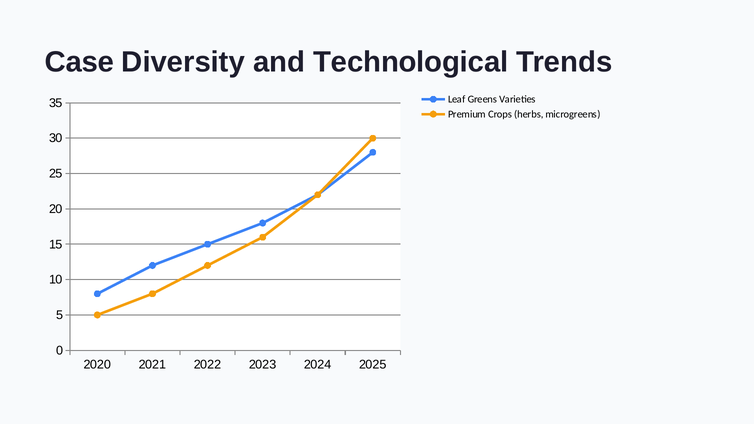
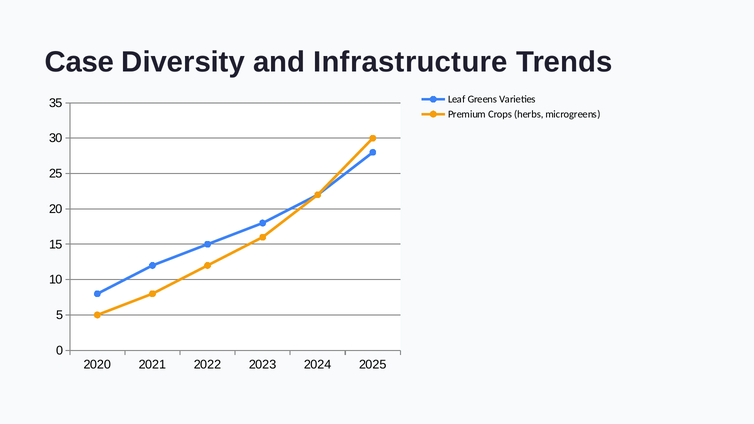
Technological: Technological -> Infrastructure
